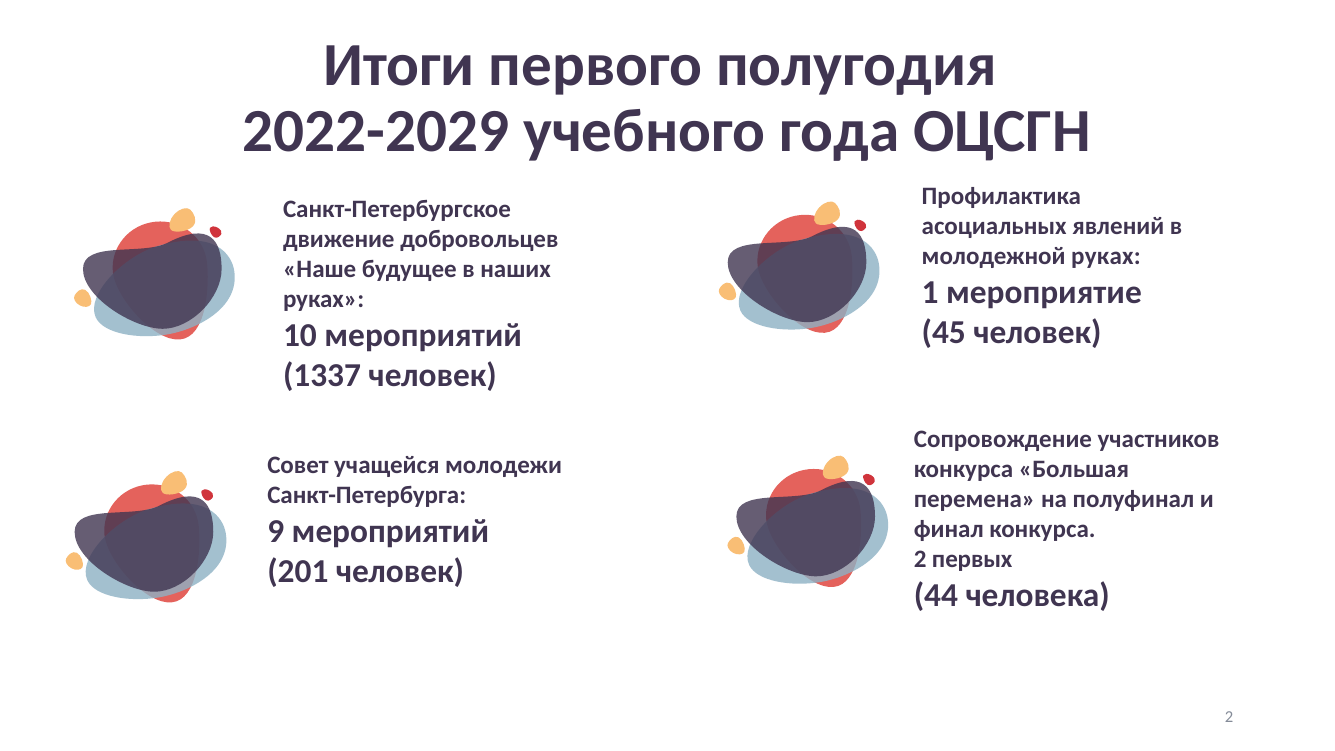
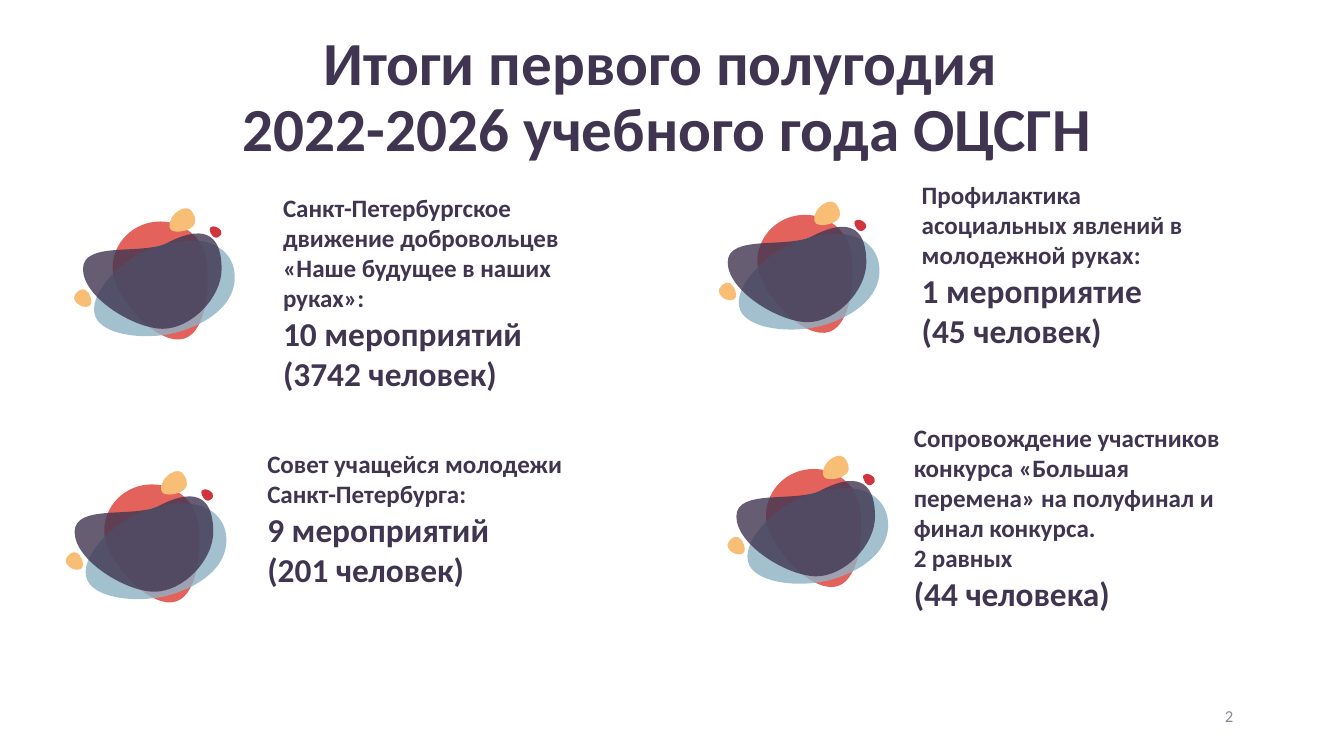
2022-2029: 2022-2029 -> 2022-2026
1337: 1337 -> 3742
первых: первых -> равных
